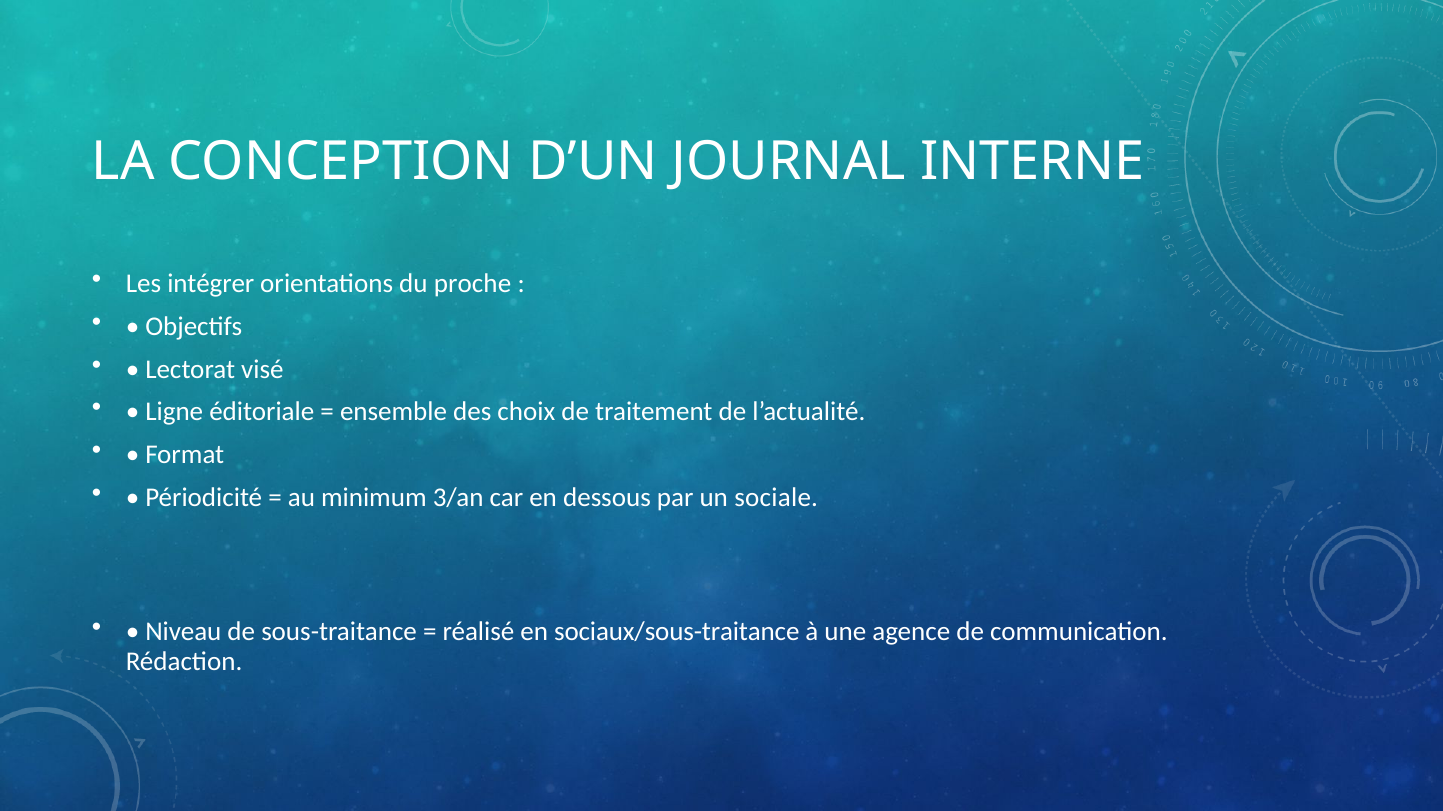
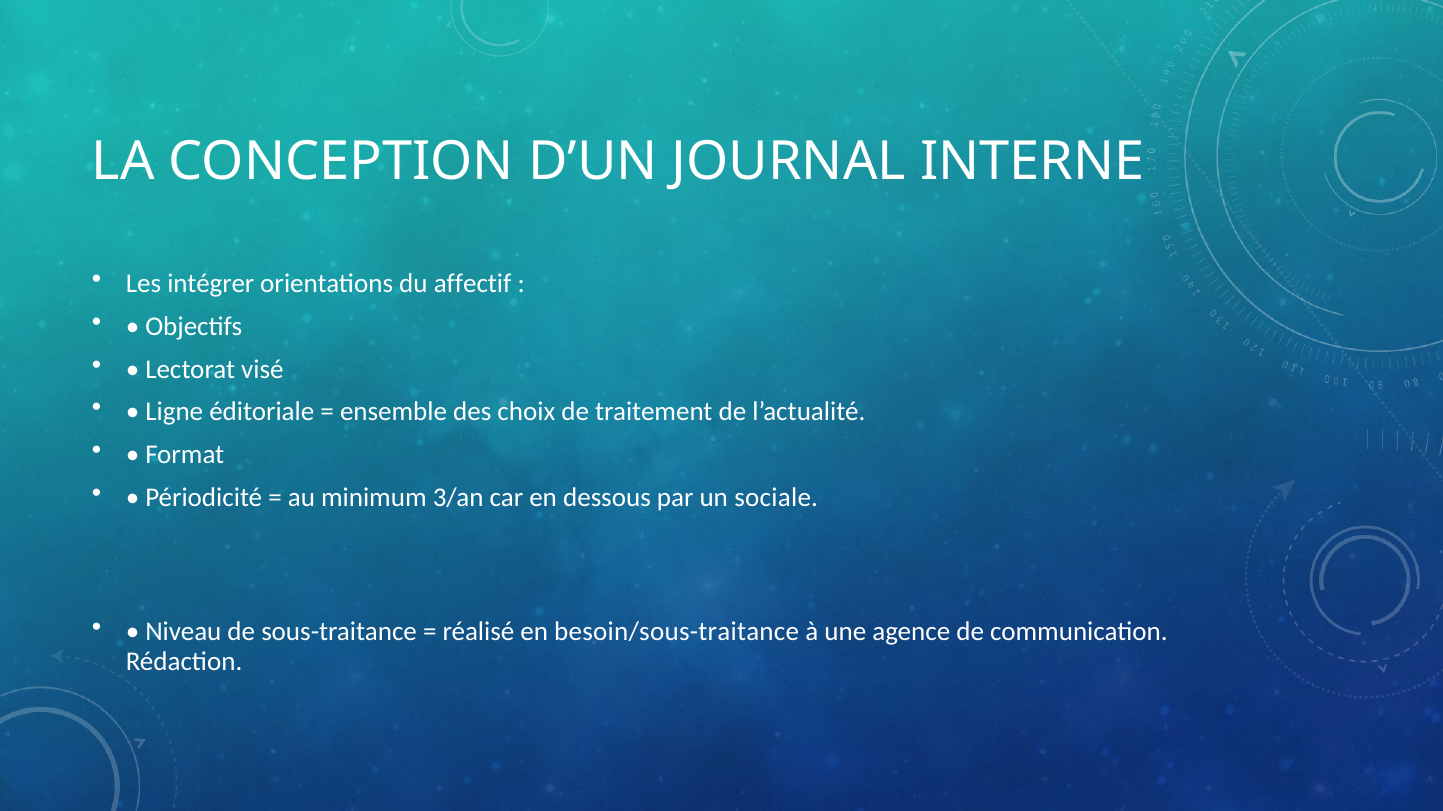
proche: proche -> affectif
sociaux/sous-traitance: sociaux/sous-traitance -> besoin/sous-traitance
